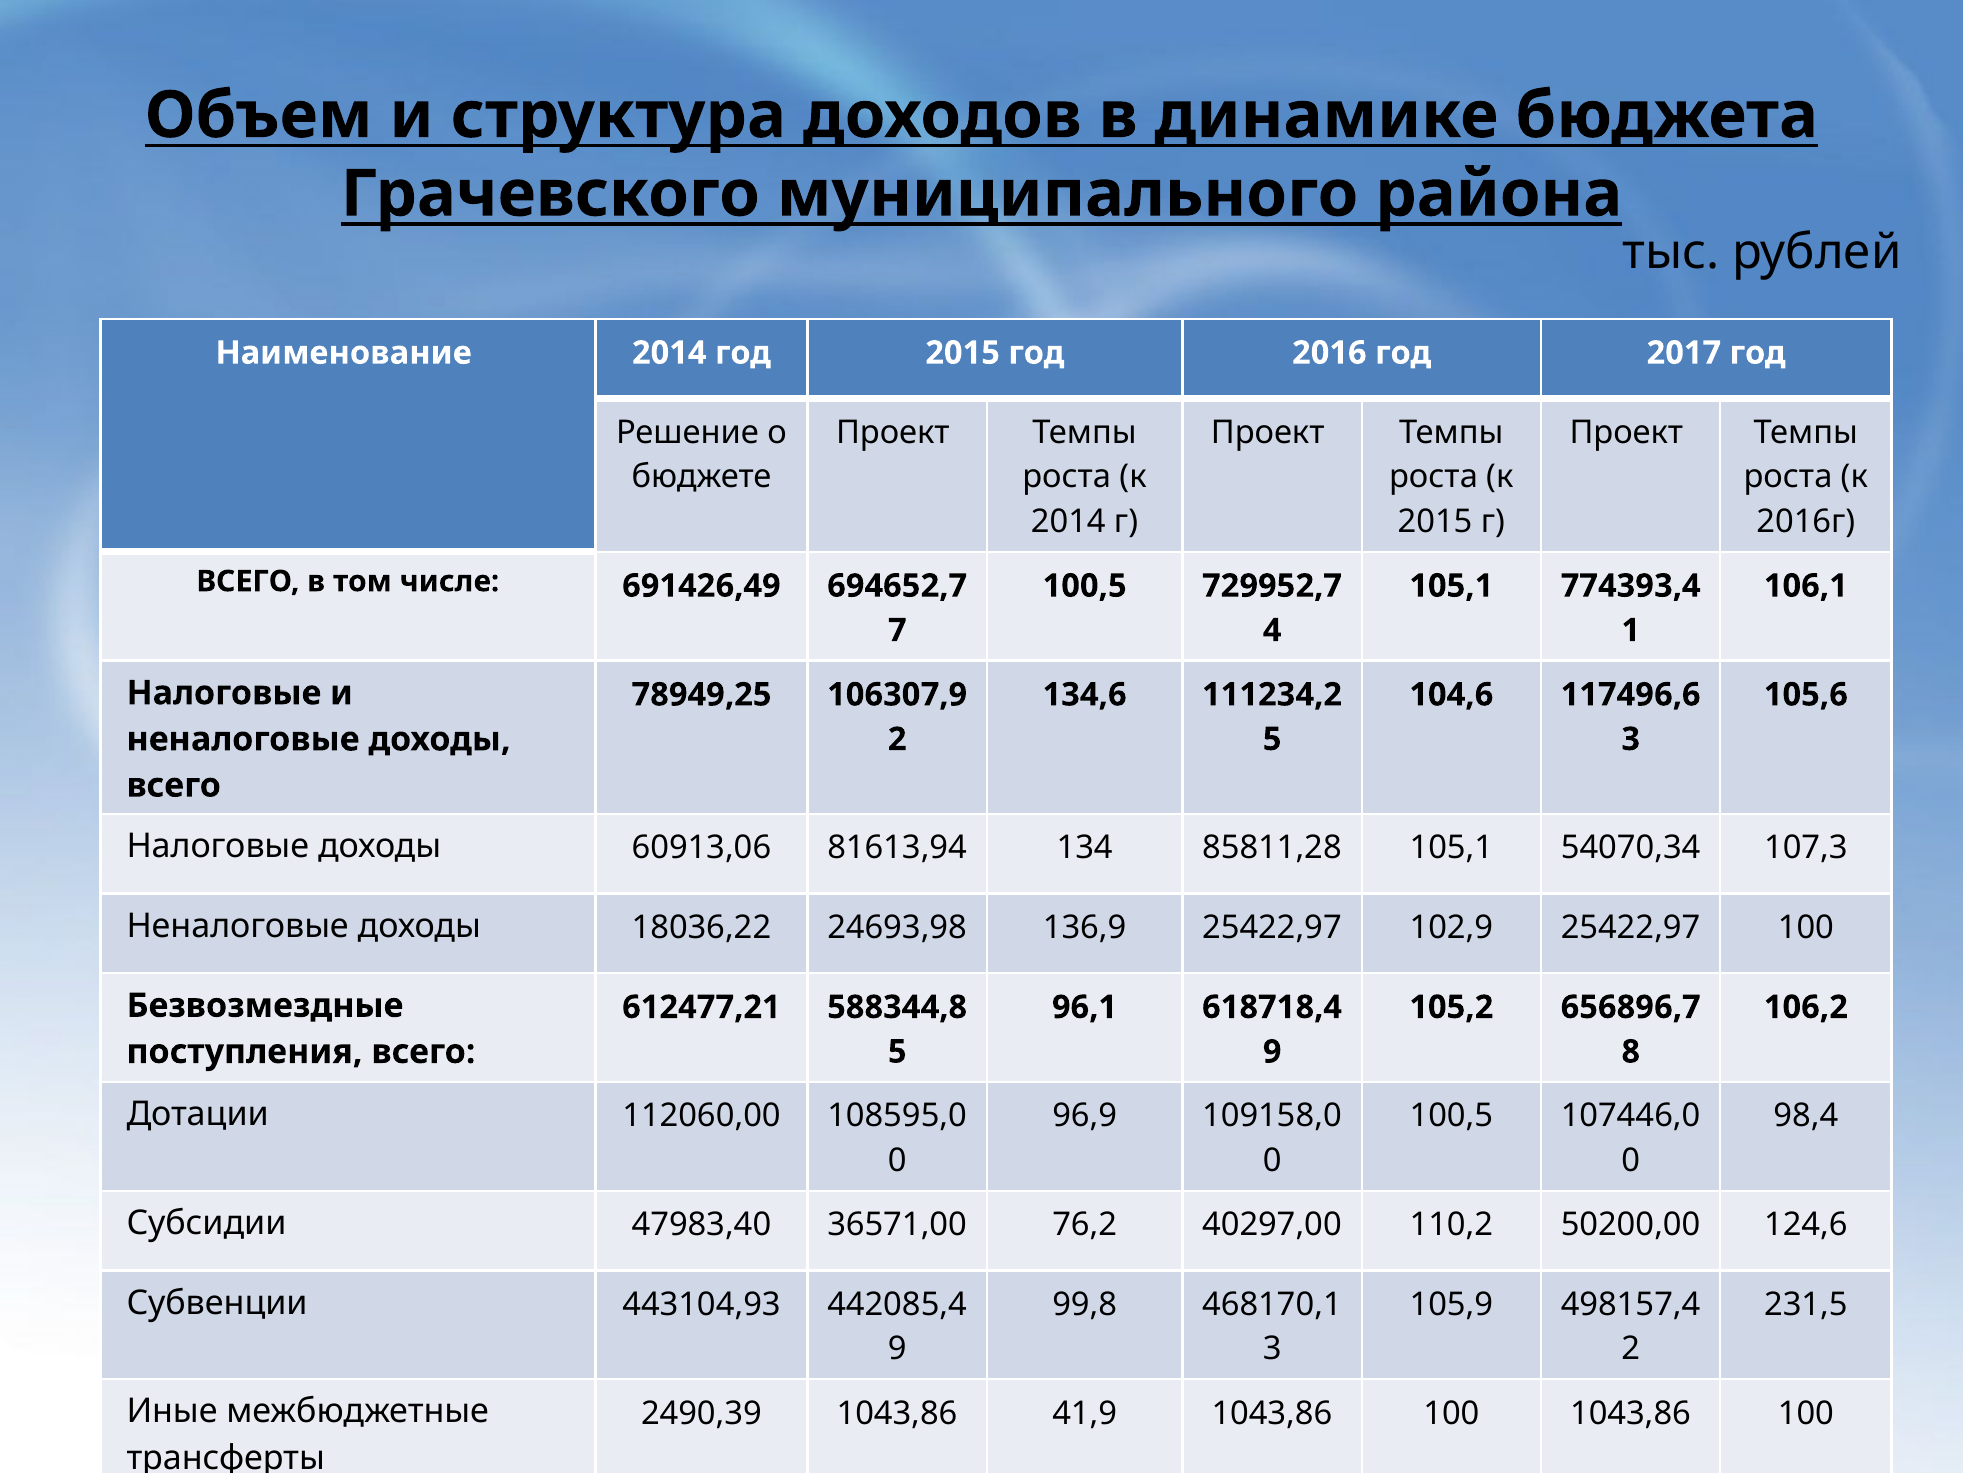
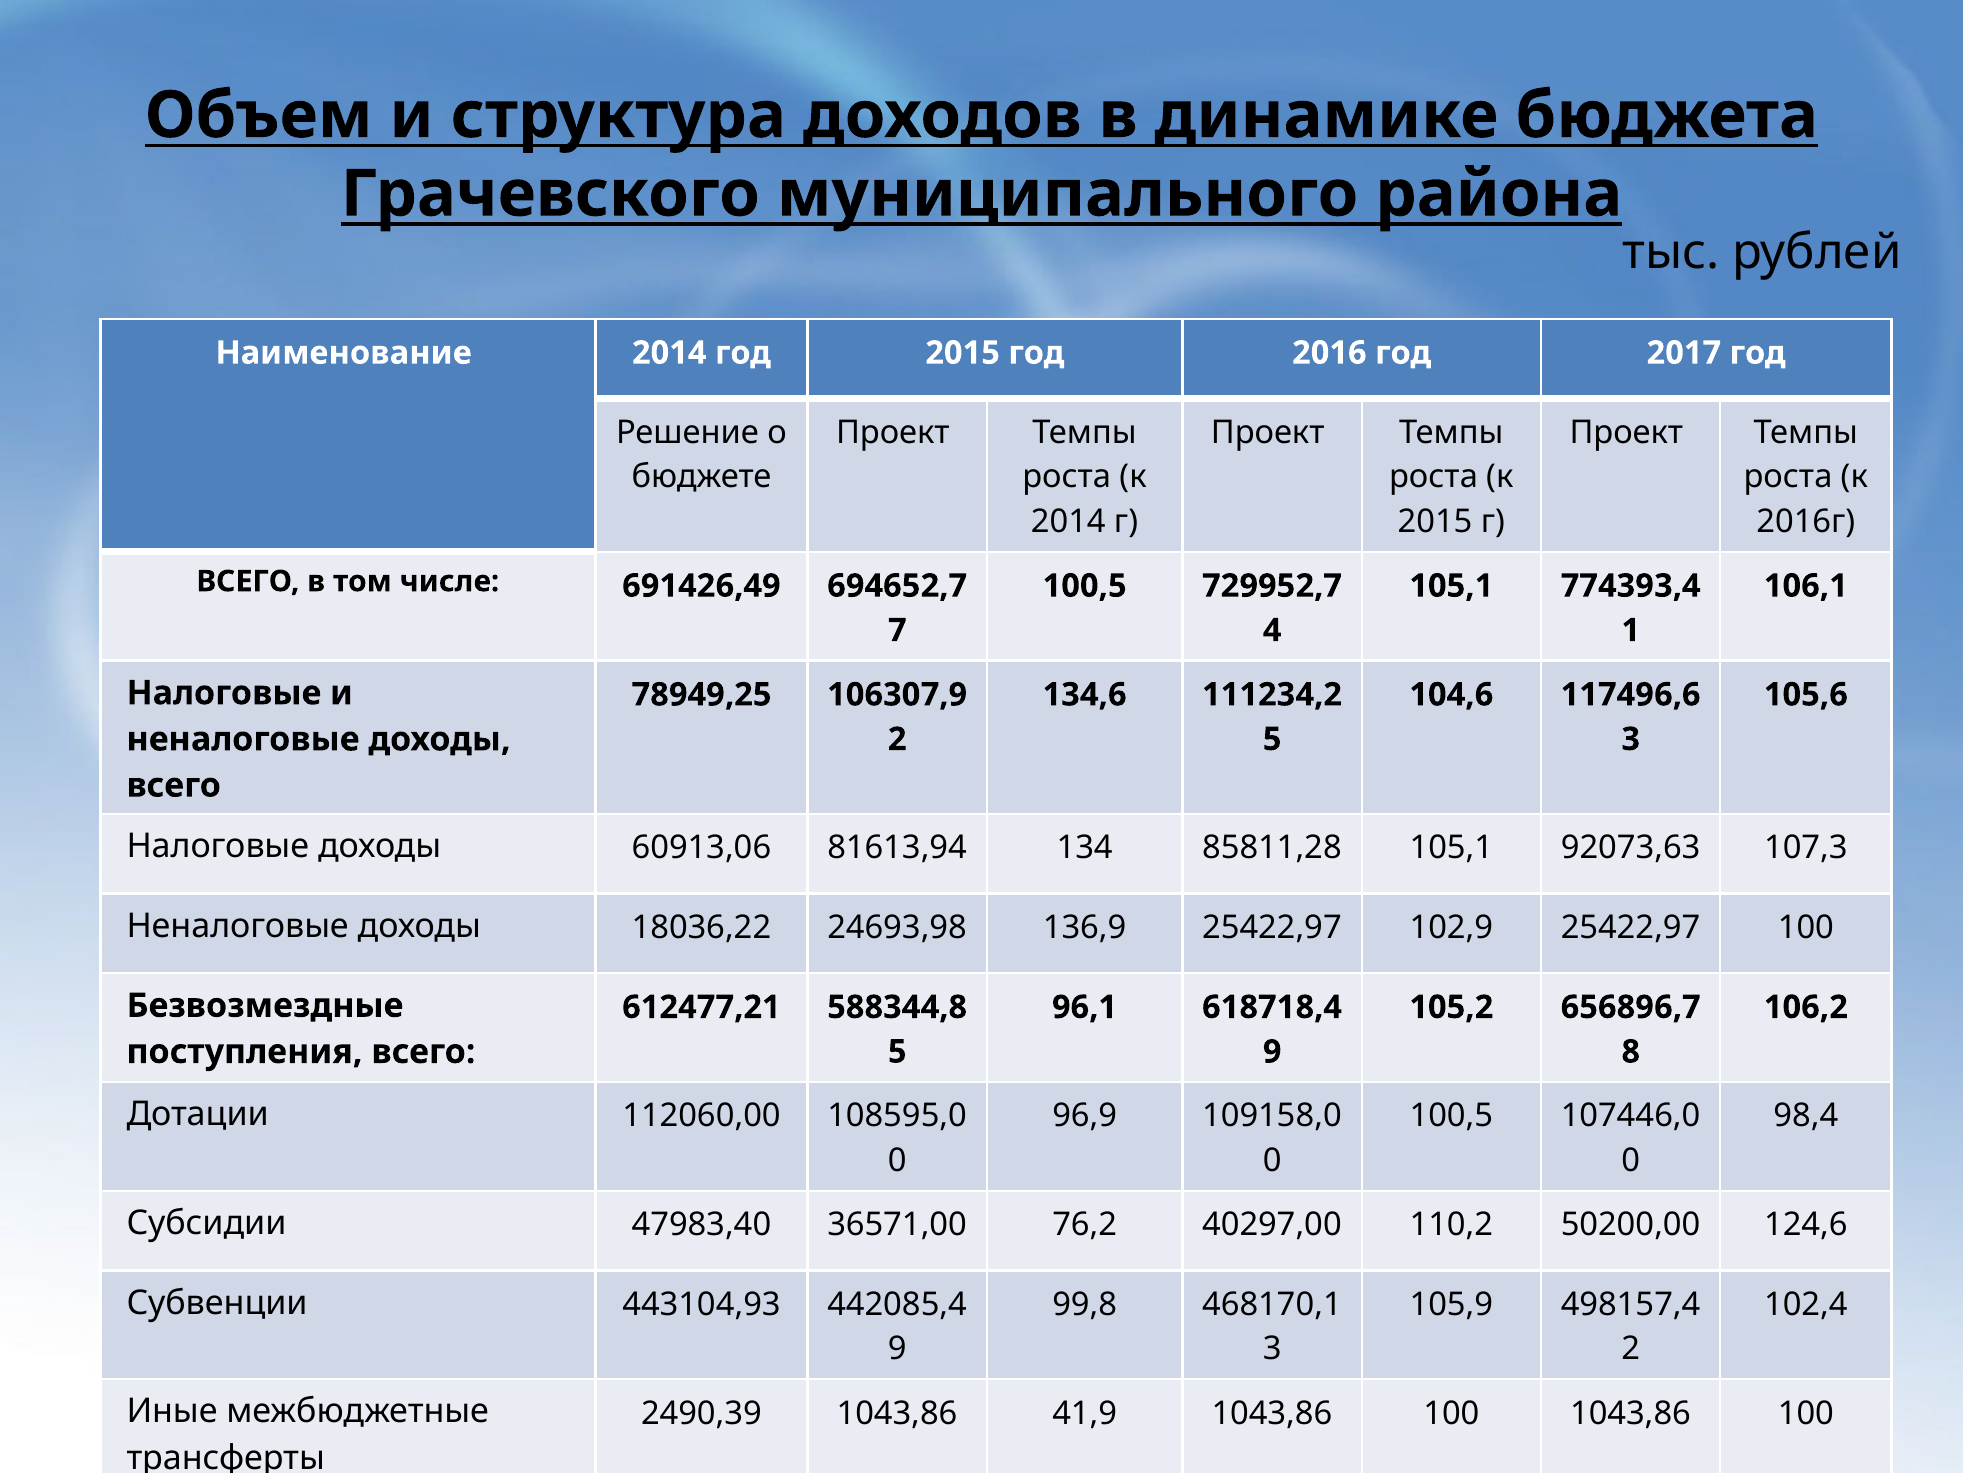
54070,34: 54070,34 -> 92073,63
231,5: 231,5 -> 102,4
